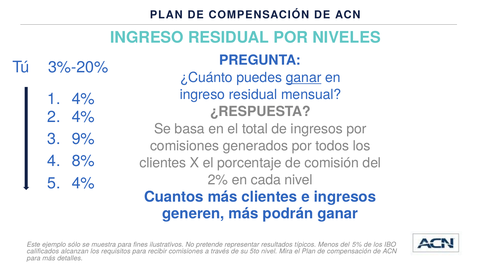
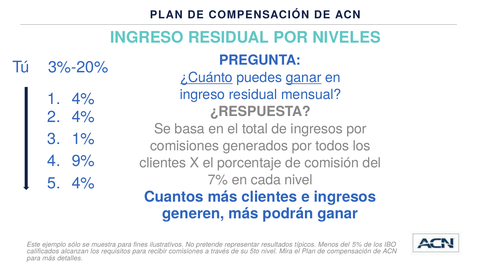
¿Cuánto underline: none -> present
9%: 9% -> 1%
8%: 8% -> 9%
2%: 2% -> 7%
